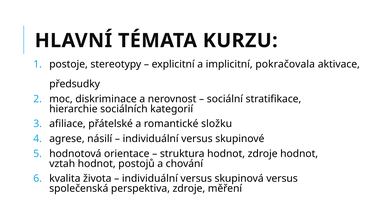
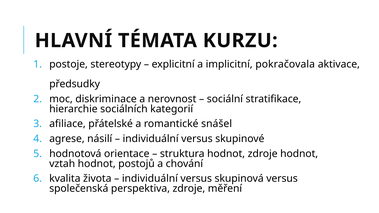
složku: složku -> snášel
